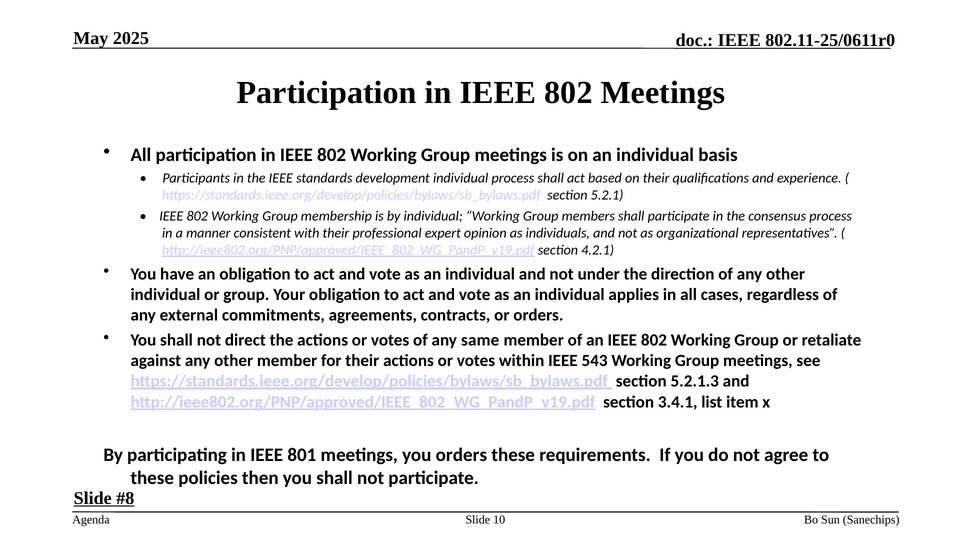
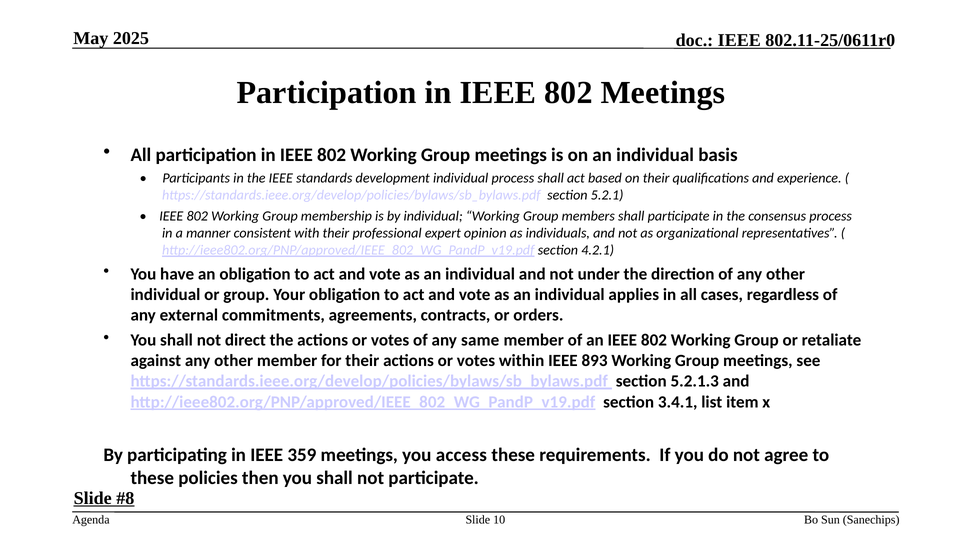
543: 543 -> 893
801: 801 -> 359
you orders: orders -> access
